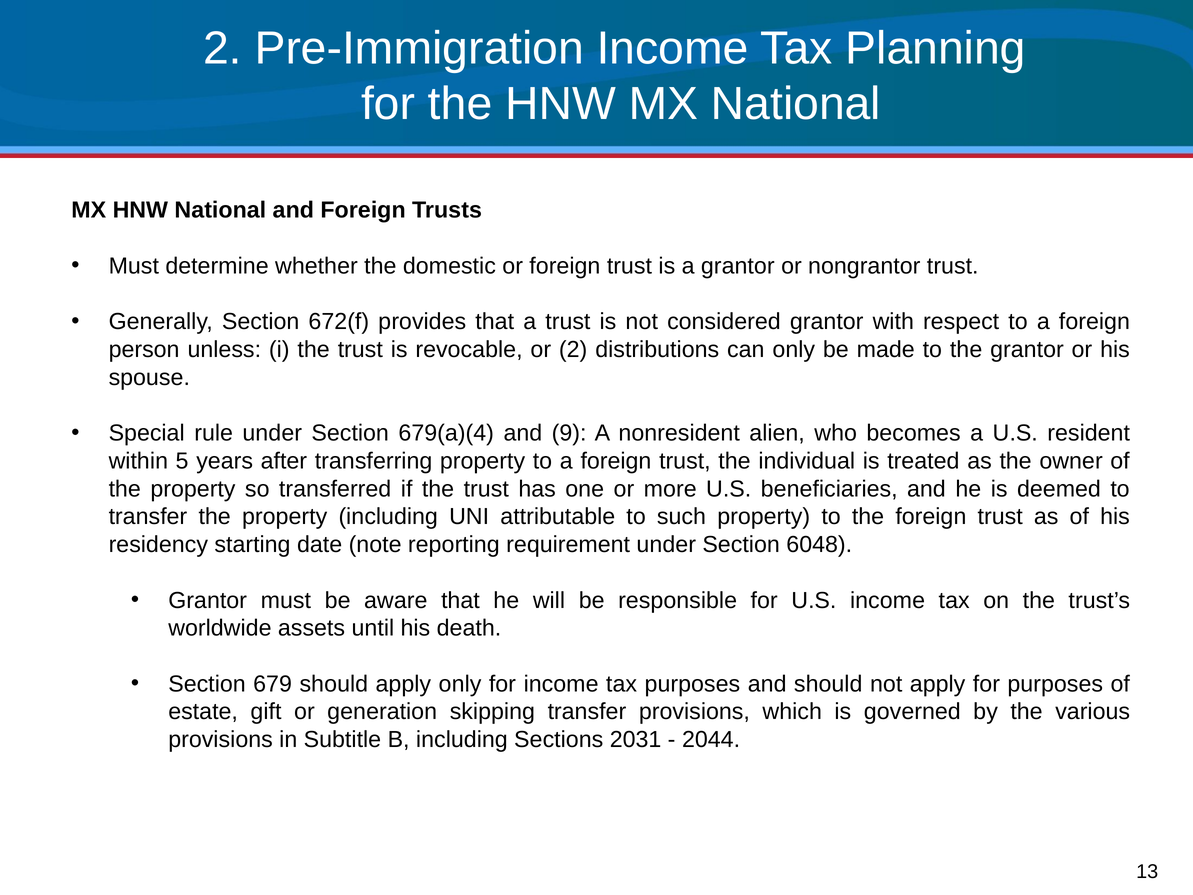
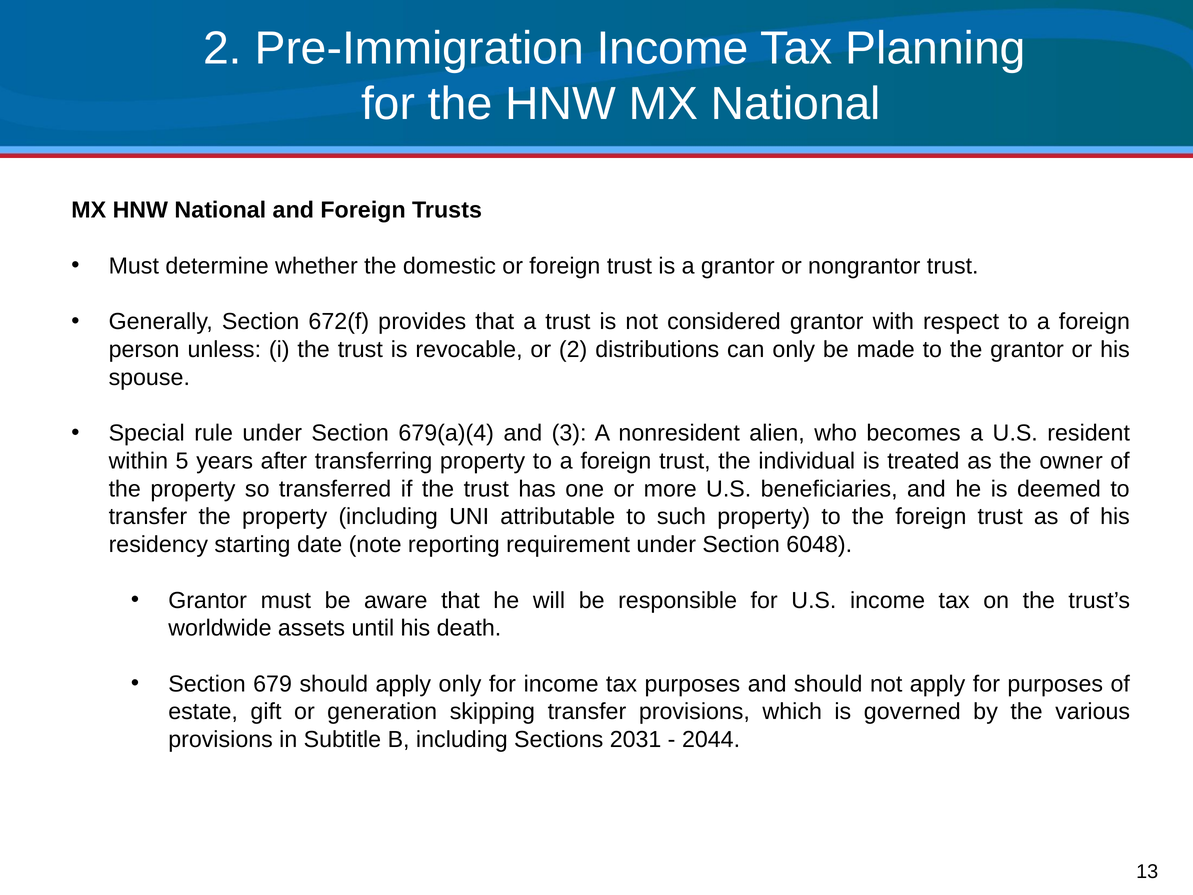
9: 9 -> 3
